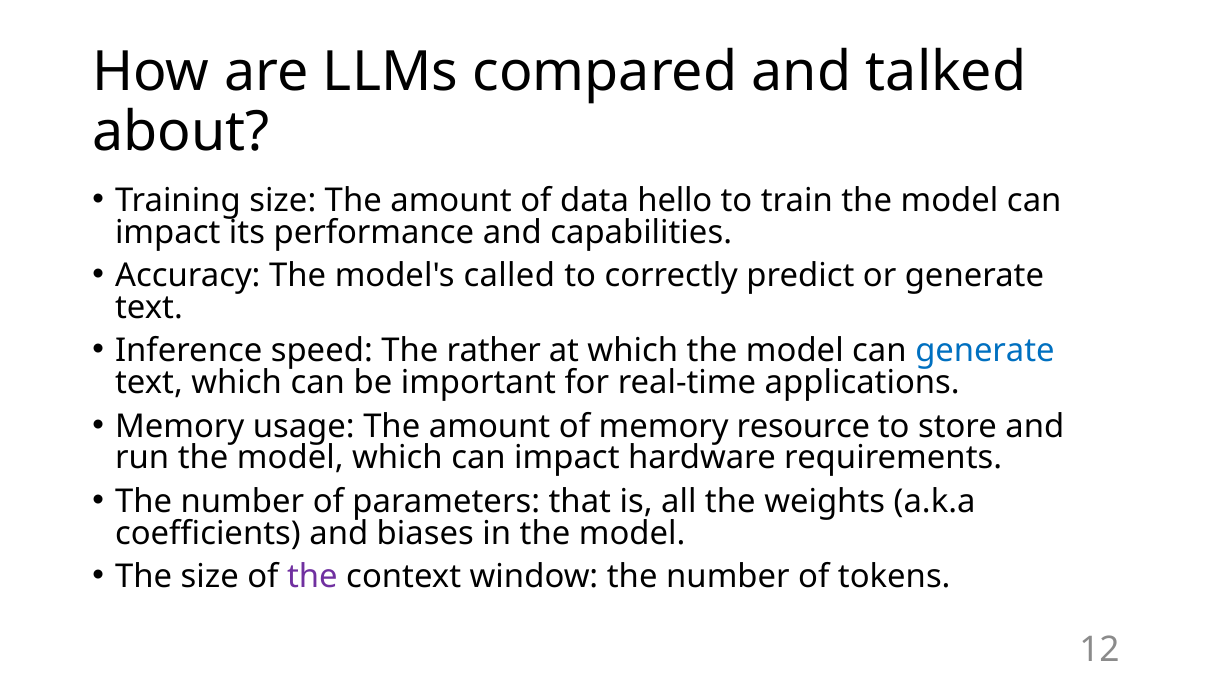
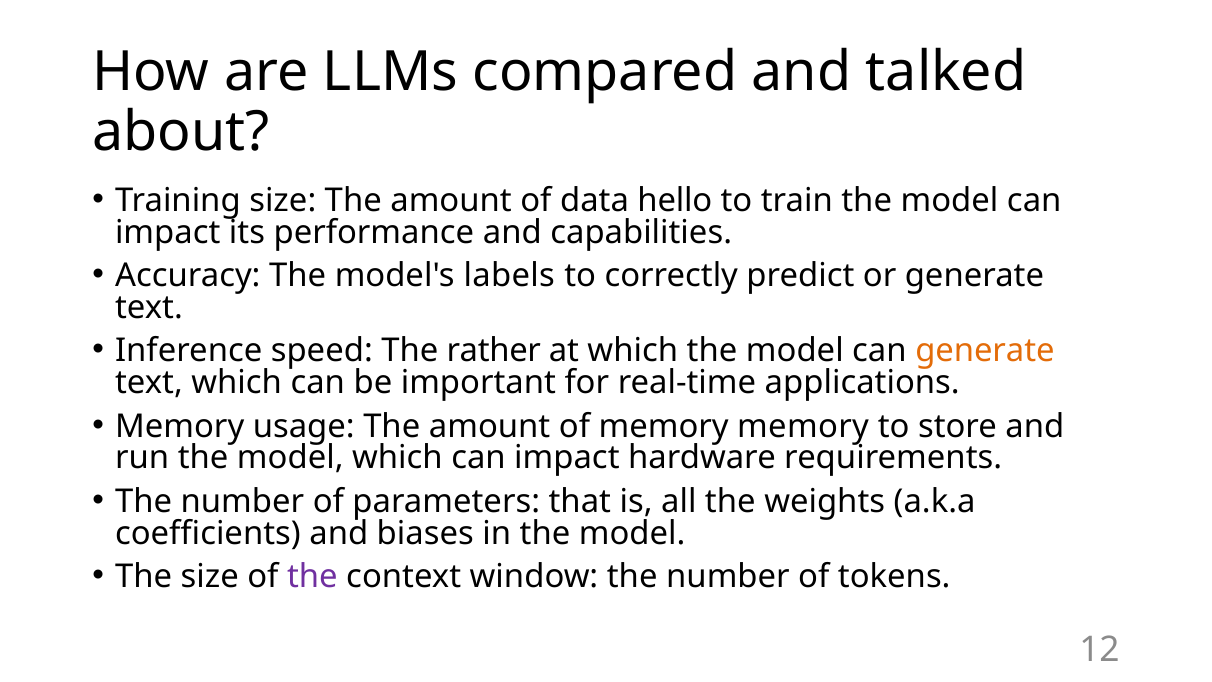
called: called -> labels
generate at (985, 351) colour: blue -> orange
memory resource: resource -> memory
